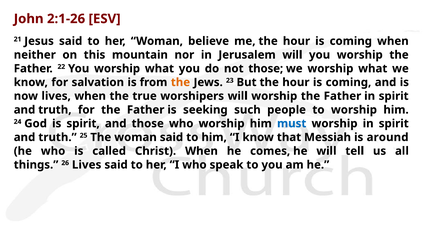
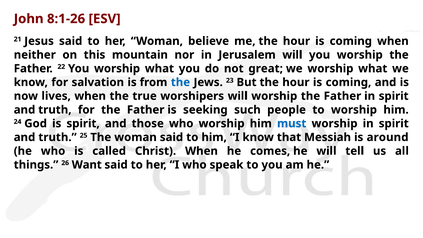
2:1-26: 2:1-26 -> 8:1-26
not those: those -> great
the at (180, 82) colour: orange -> blue
26 Lives: Lives -> Want
